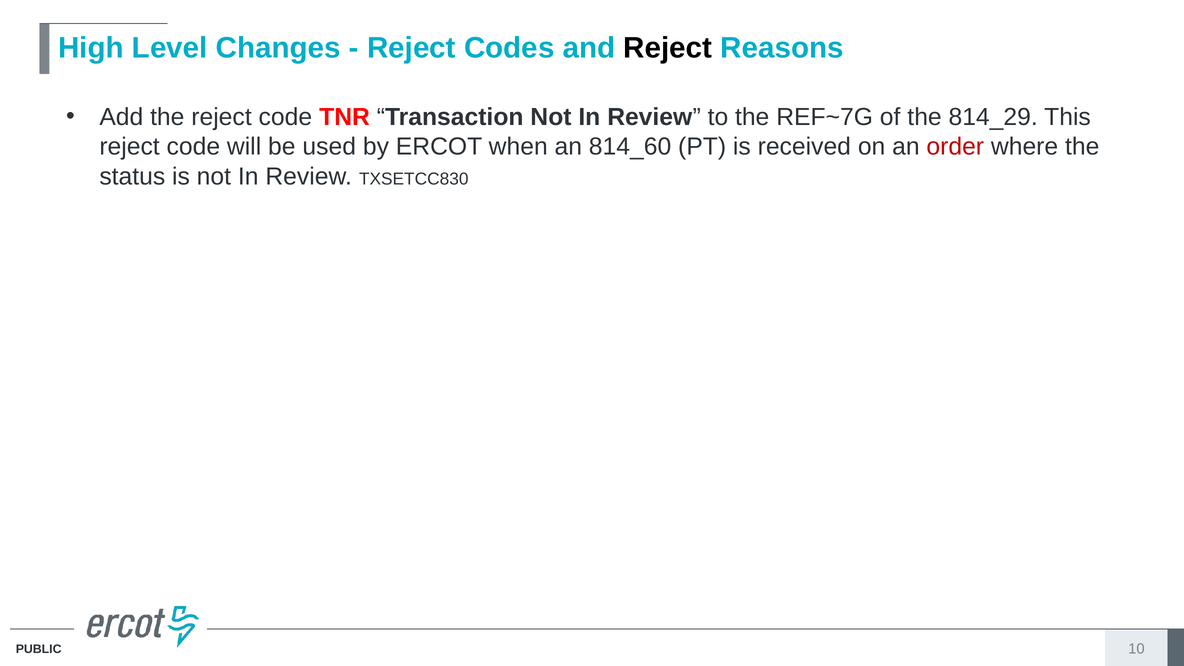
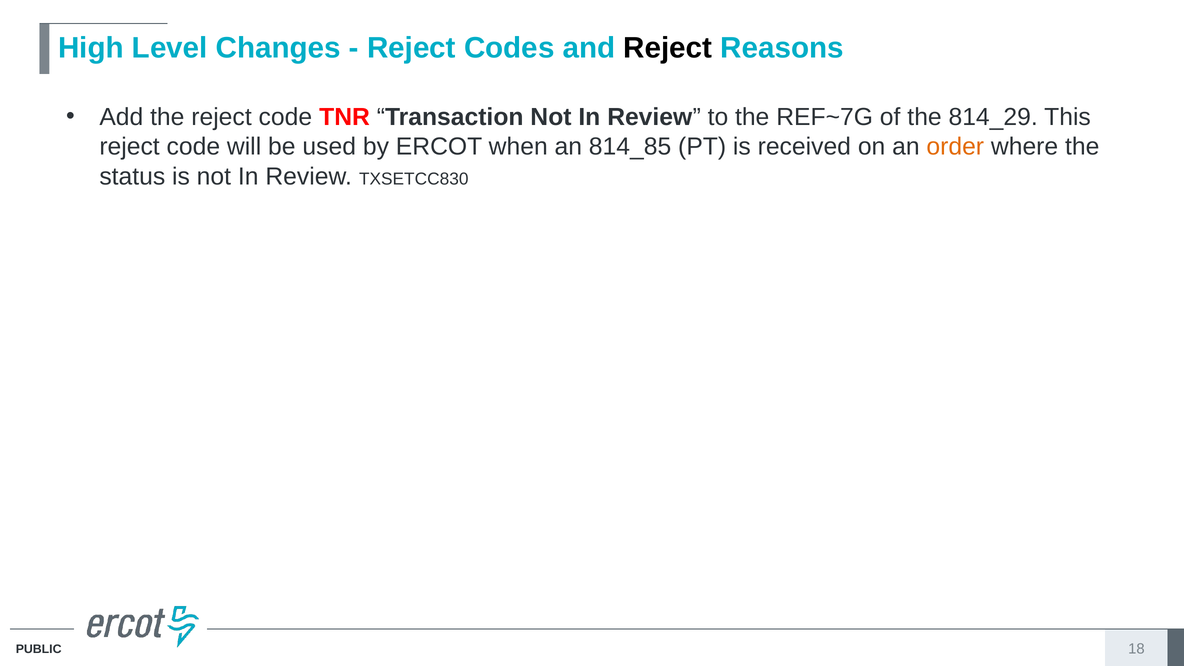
814_60: 814_60 -> 814_85
order colour: red -> orange
10: 10 -> 18
